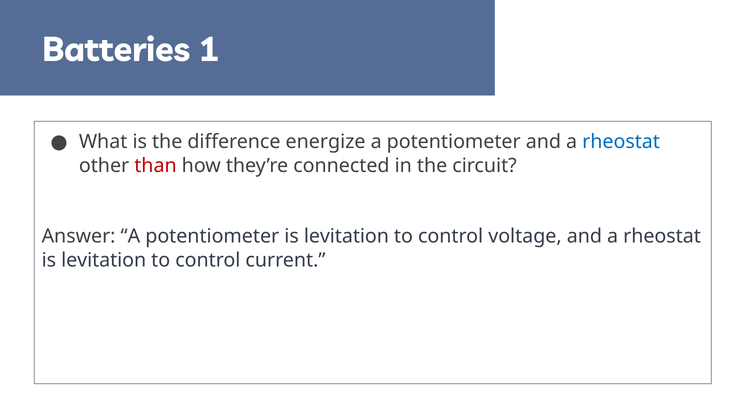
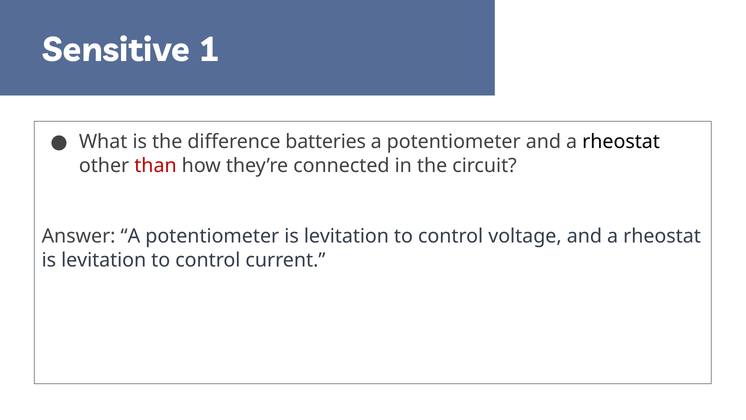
Batteries: Batteries -> Sensitive
energize: energize -> batteries
rheostat at (621, 142) colour: blue -> black
